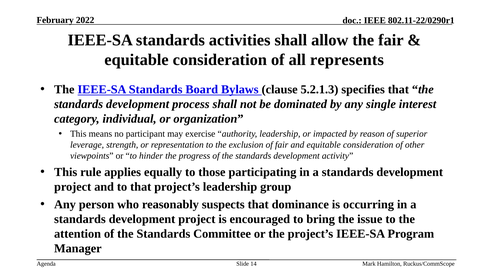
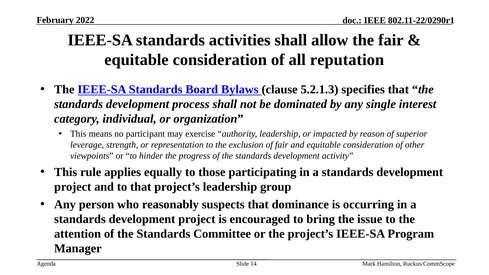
represents: represents -> reputation
